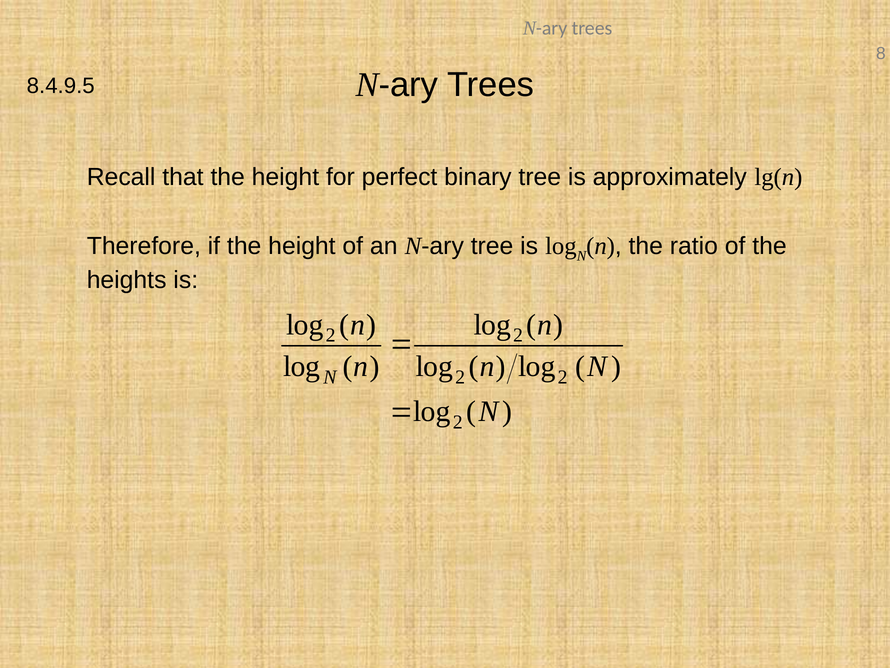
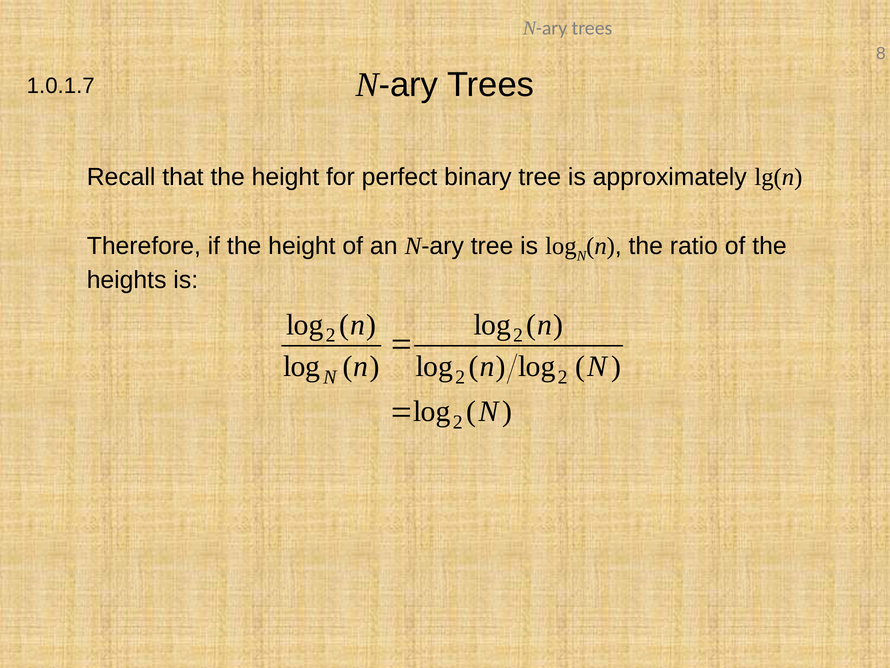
8.4.9.5: 8.4.9.5 -> 1.0.1.7
